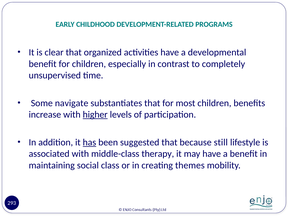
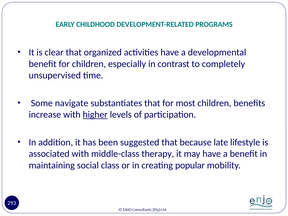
has underline: present -> none
still: still -> late
themes: themes -> popular
